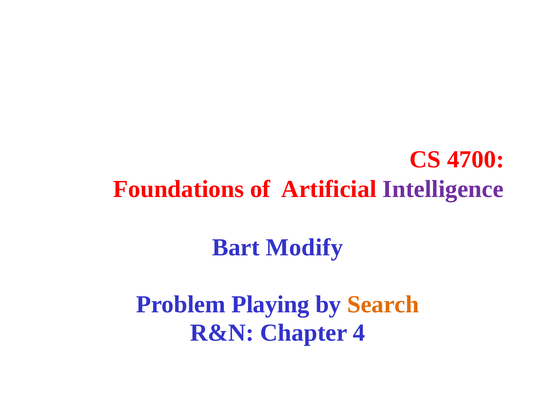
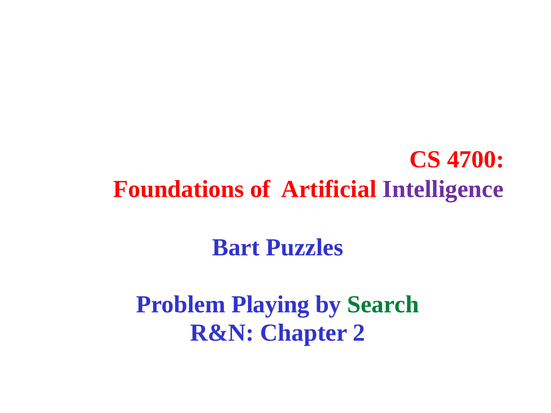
Modify: Modify -> Puzzles
Search colour: orange -> green
4: 4 -> 2
